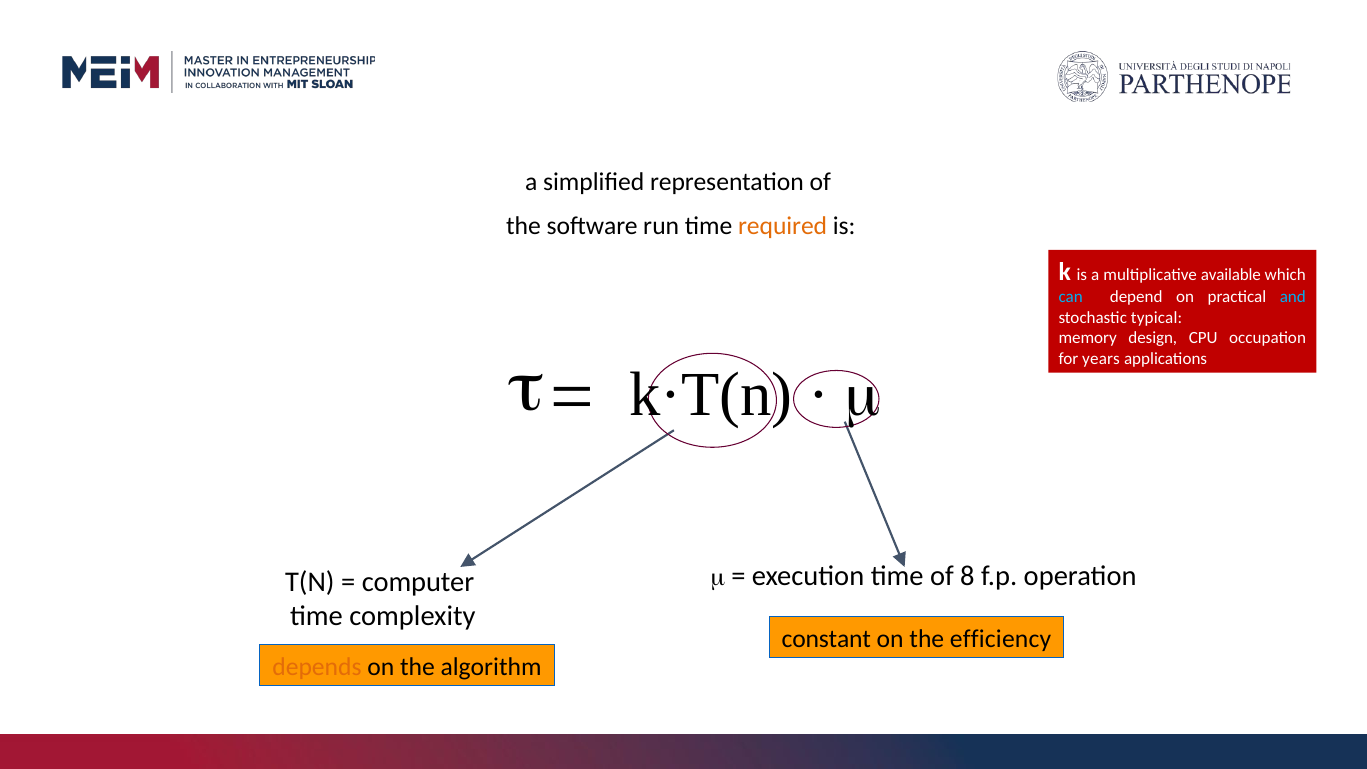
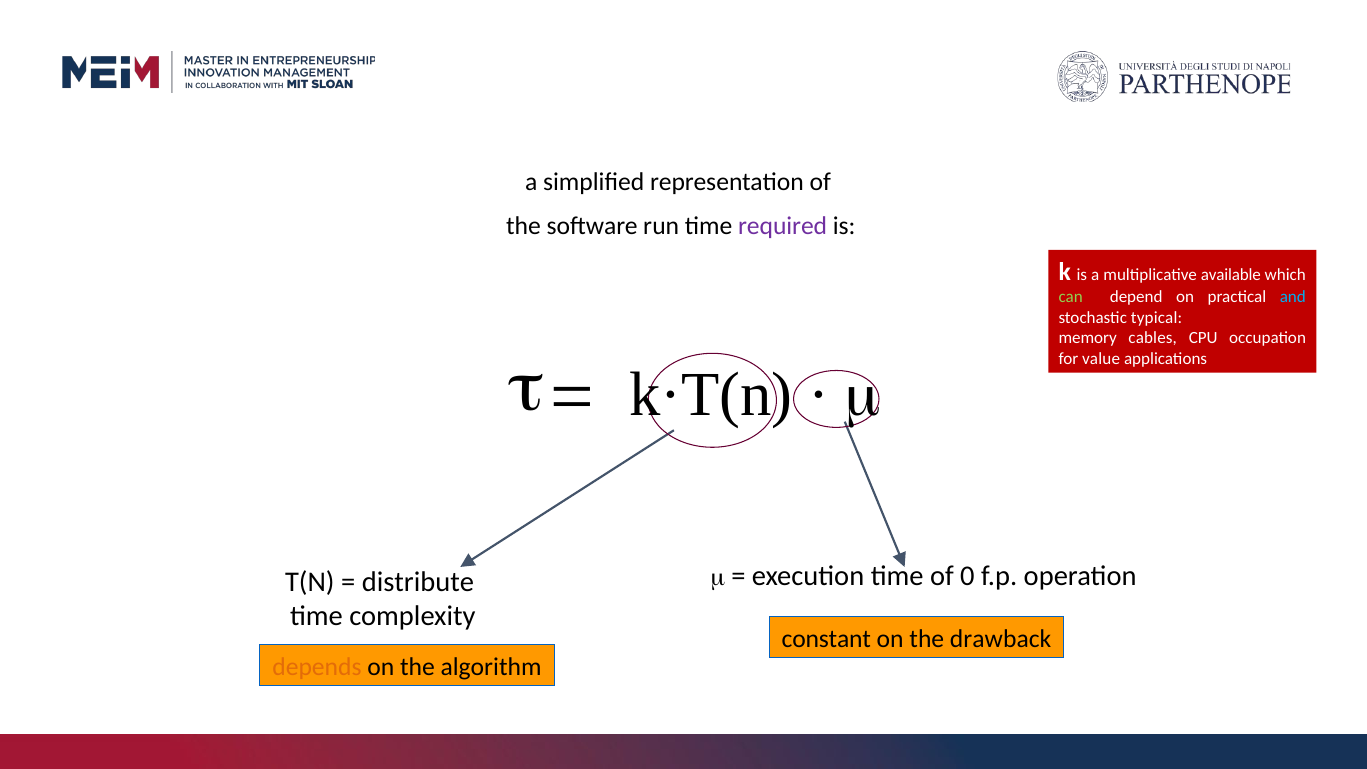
required colour: orange -> purple
can colour: light blue -> light green
design: design -> cables
years: years -> value
8: 8 -> 0
computer: computer -> distribute
efficiency: efficiency -> drawback
